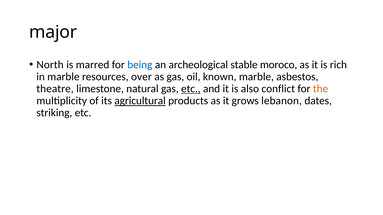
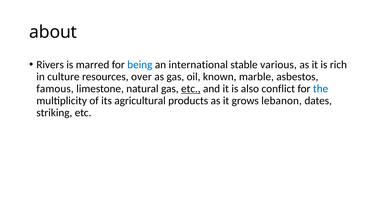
major: major -> about
North: North -> Rivers
archeological: archeological -> international
moroco: moroco -> various
in marble: marble -> culture
theatre: theatre -> famous
the colour: orange -> blue
agricultural underline: present -> none
